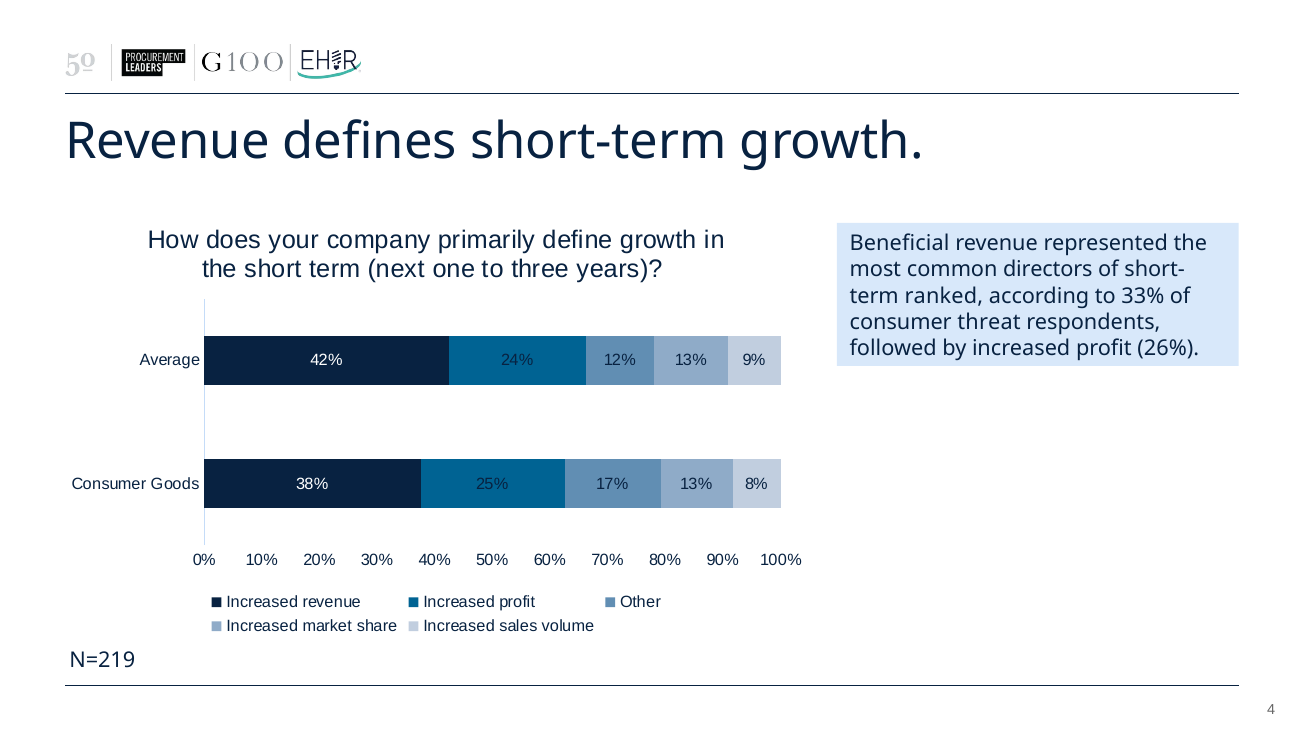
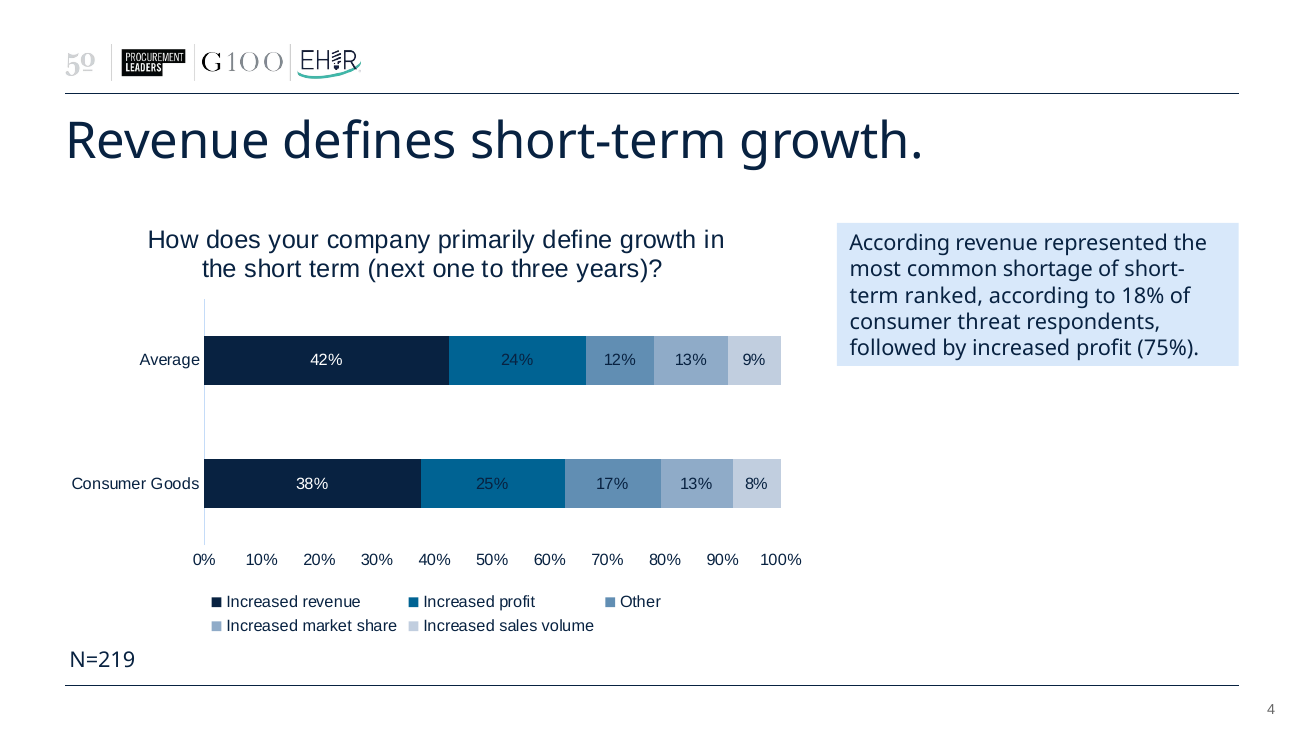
Beneficial at (900, 244): Beneficial -> According
directors: directors -> shortage
33%: 33% -> 18%
26%: 26% -> 75%
